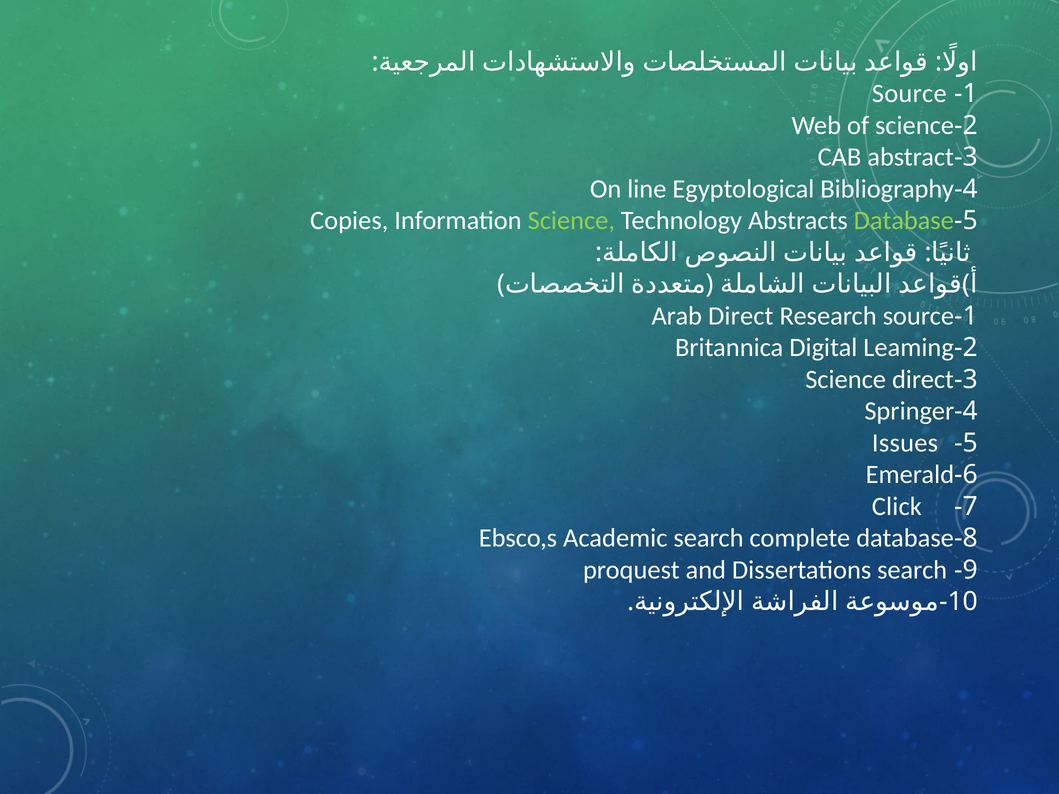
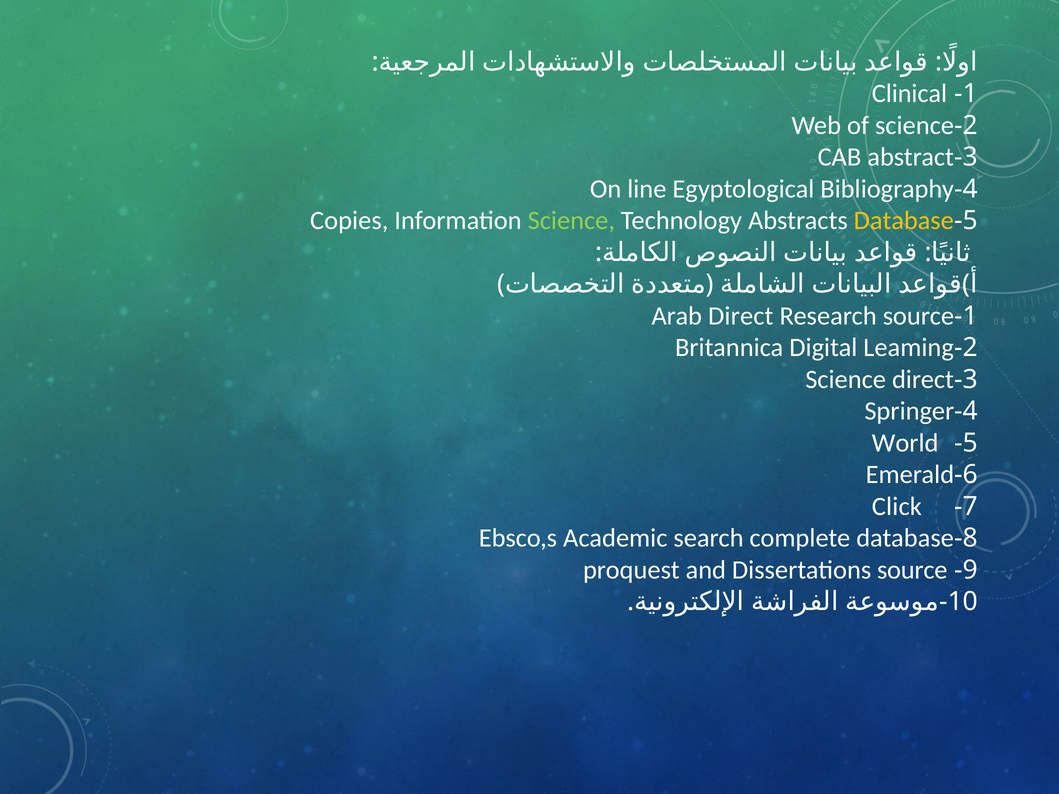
Source at (909, 94): Source -> Clinical
Database at (904, 221) colour: light green -> yellow
Issues: Issues -> World
Dissertations search: search -> source
